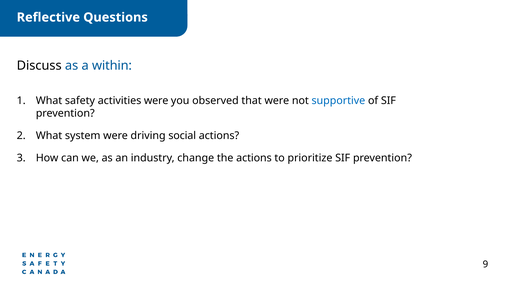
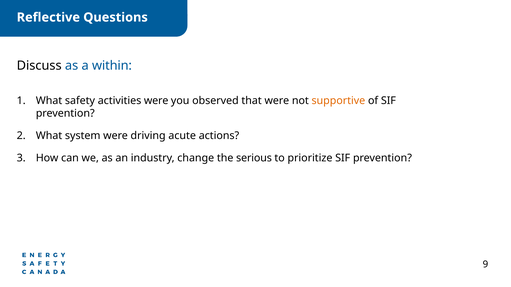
supportive colour: blue -> orange
social: social -> acute
the actions: actions -> serious
